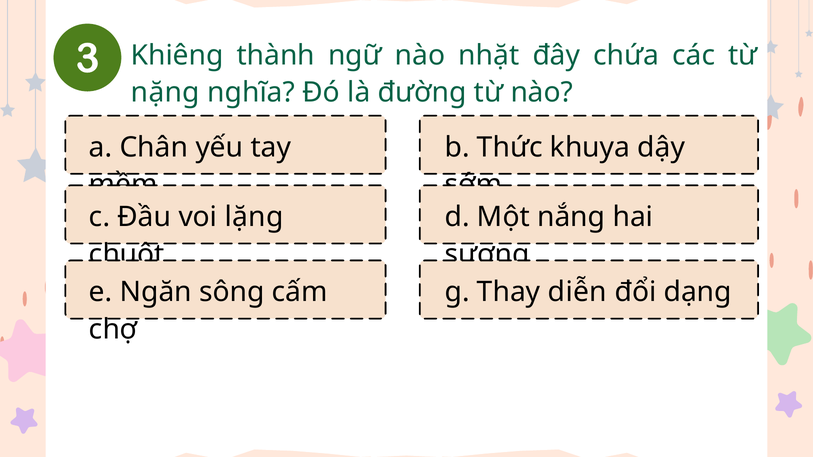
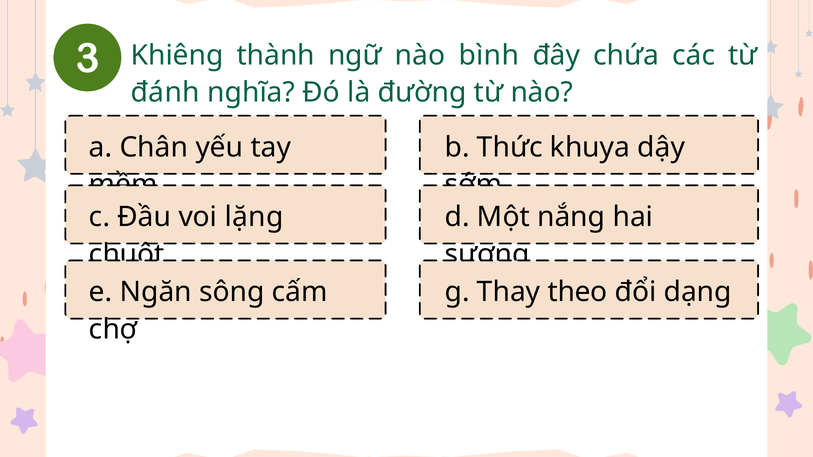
nhặt: nhặt -> bình
nặng: nặng -> đánh
diễn: diễn -> theo
